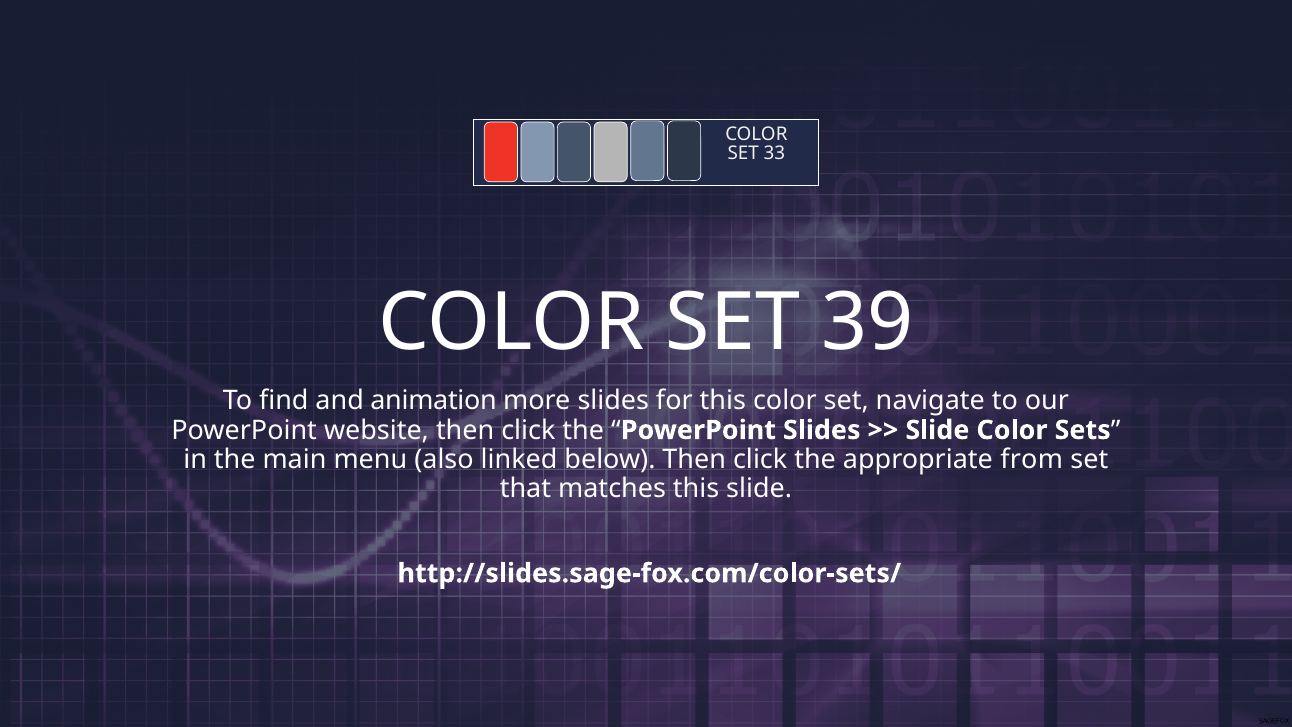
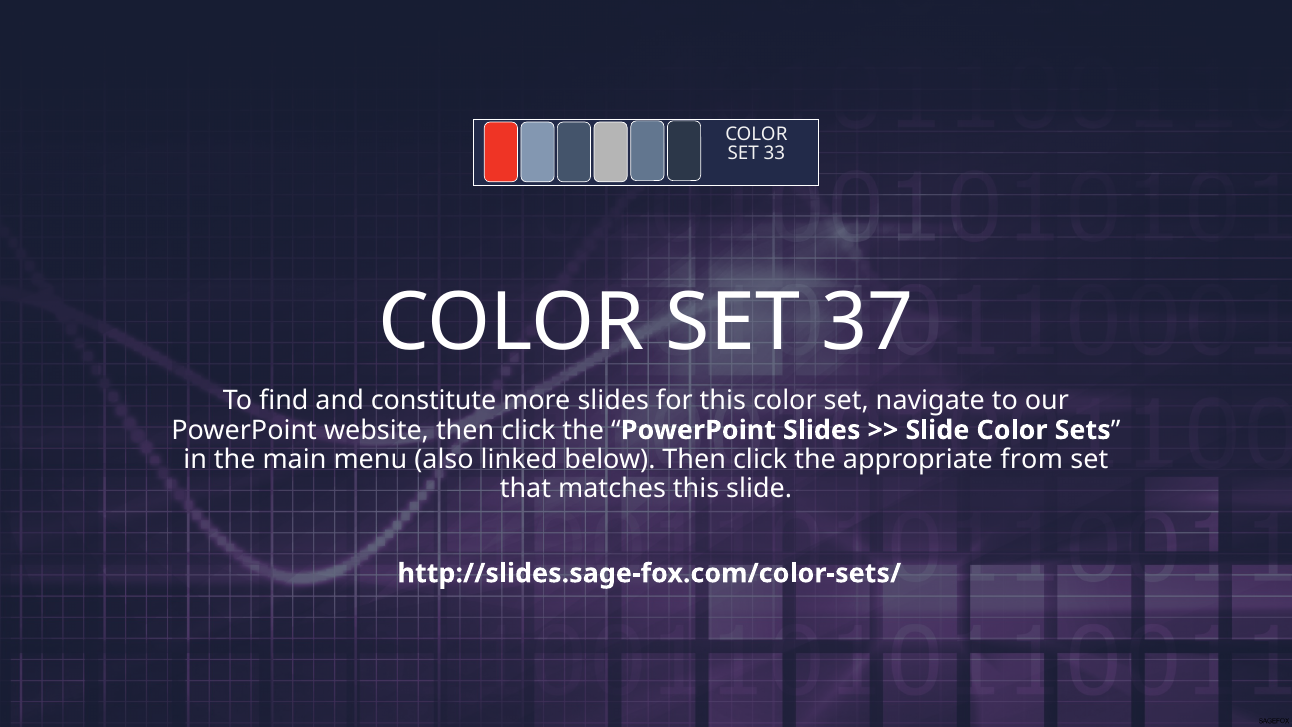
39: 39 -> 37
animation: animation -> constitute
